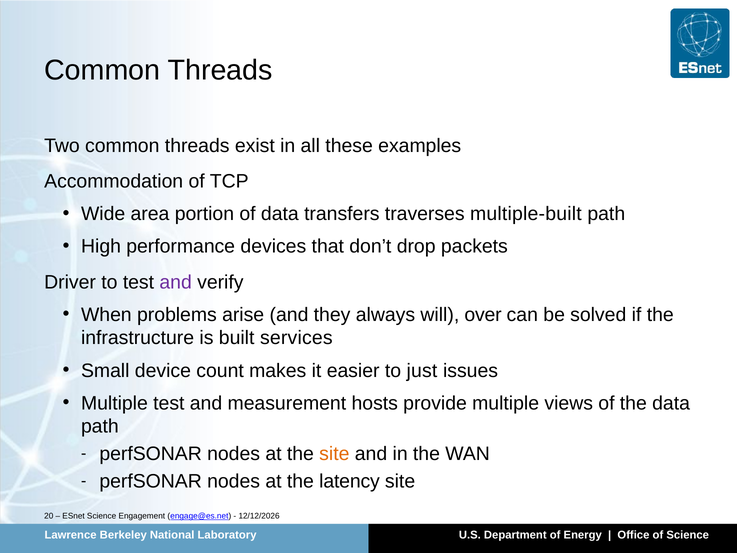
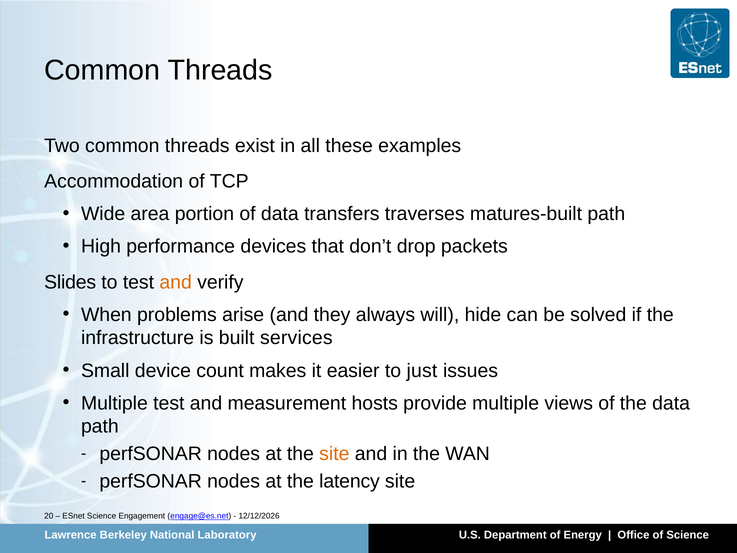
multiple-built: multiple-built -> matures-built
Driver: Driver -> Slides
and at (176, 282) colour: purple -> orange
over: over -> hide
